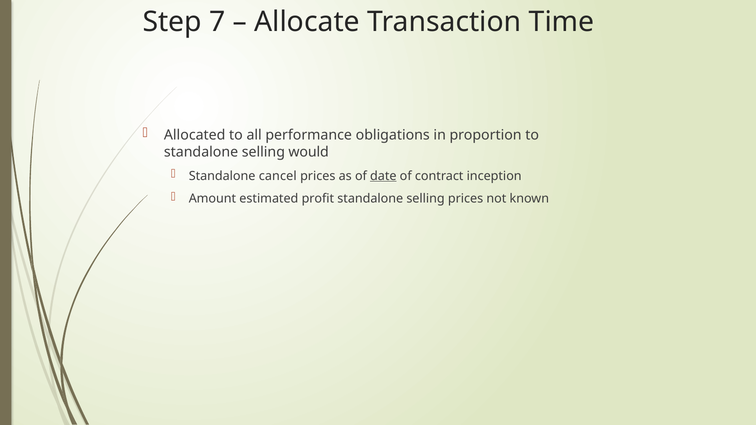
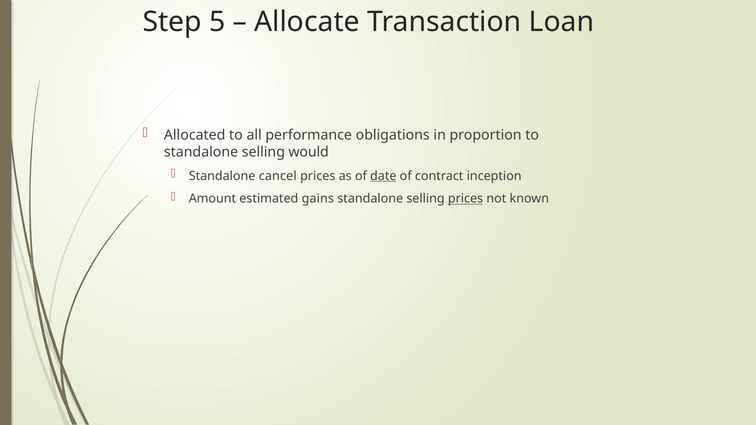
7: 7 -> 5
Time: Time -> Loan
profit: profit -> gains
prices at (466, 199) underline: none -> present
